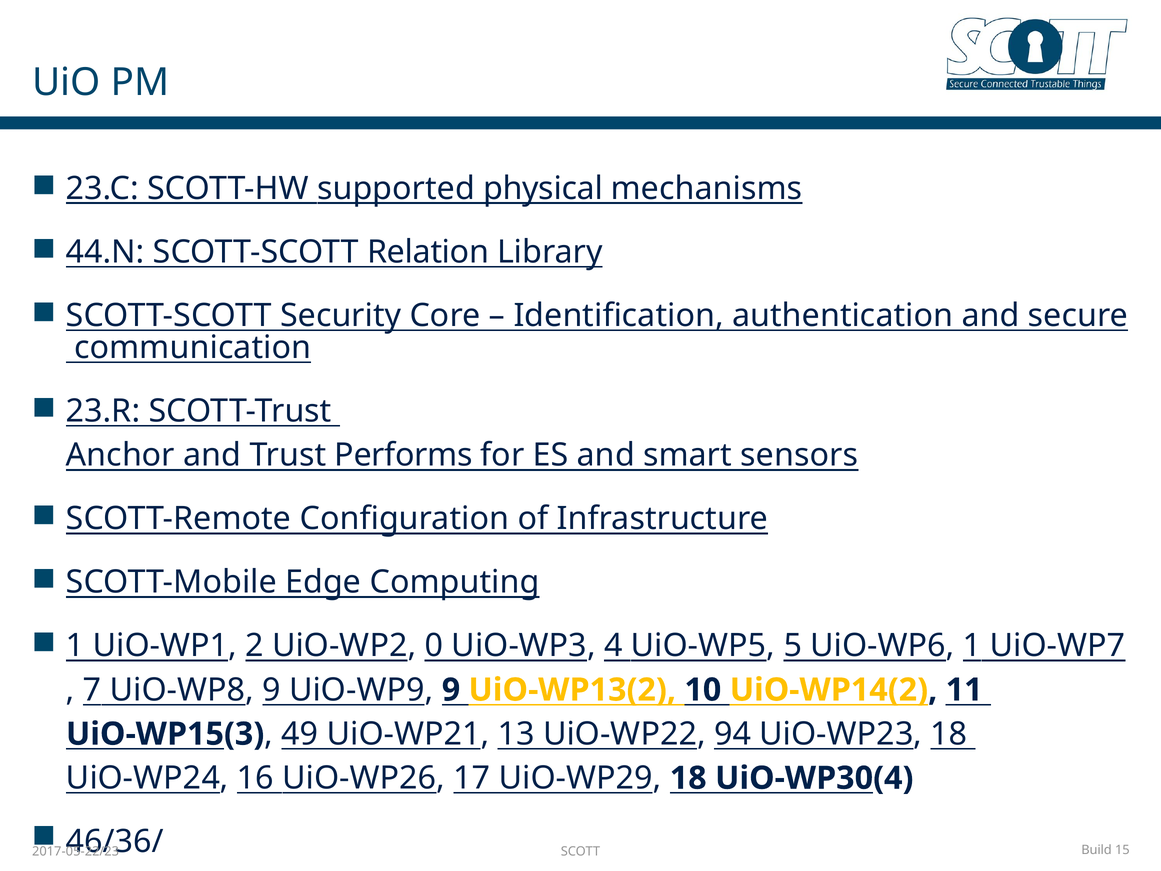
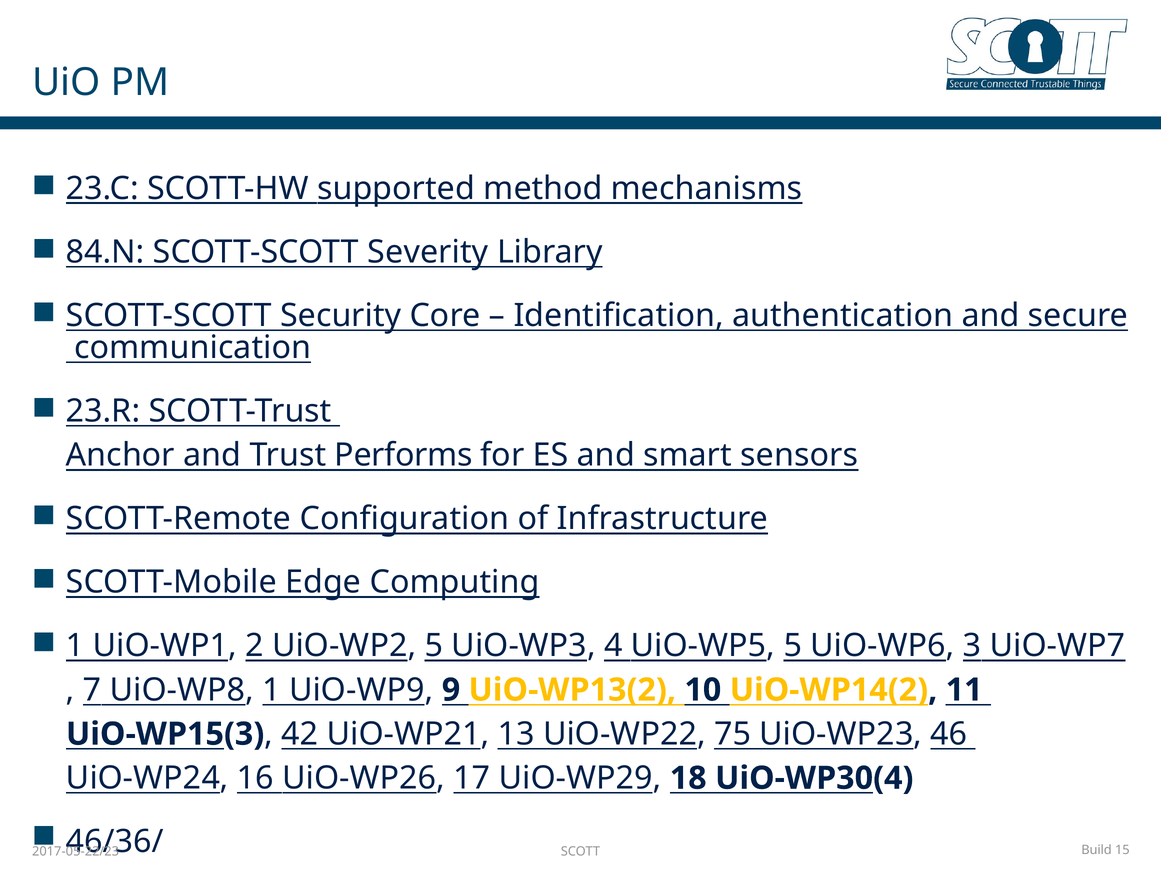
physical: physical -> method
44.N: 44.N -> 84.N
Relation: Relation -> Severity
UiO-WP2 0: 0 -> 5
UiO-WP6 1: 1 -> 3
UiO-WP8 9: 9 -> 1
49: 49 -> 42
94: 94 -> 75
UiO-WP23 18: 18 -> 46
